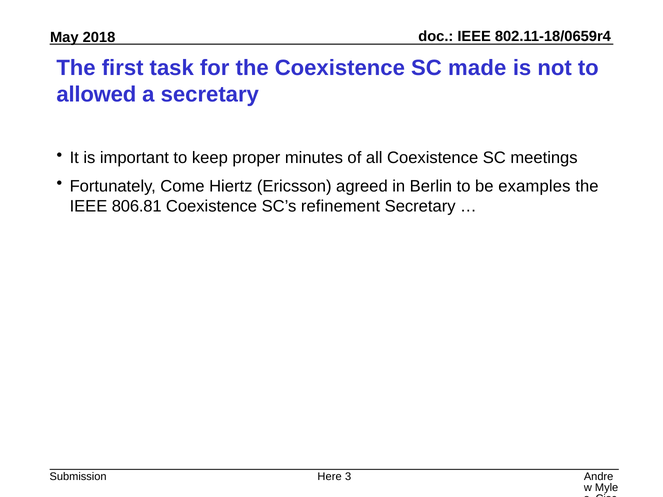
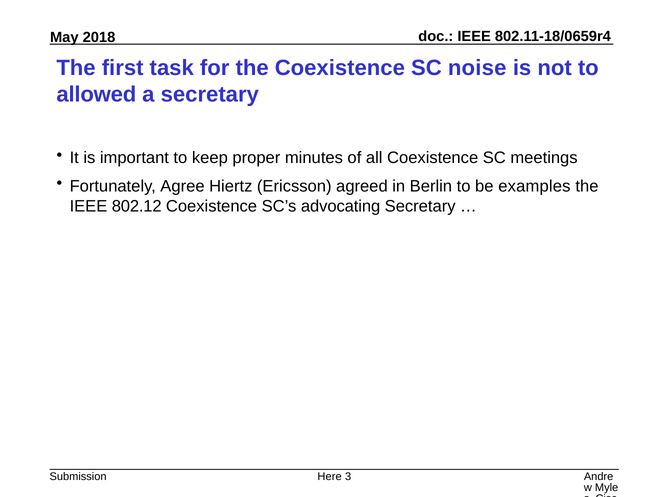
made: made -> noise
Come: Come -> Agree
806.81: 806.81 -> 802.12
refinement: refinement -> advocating
